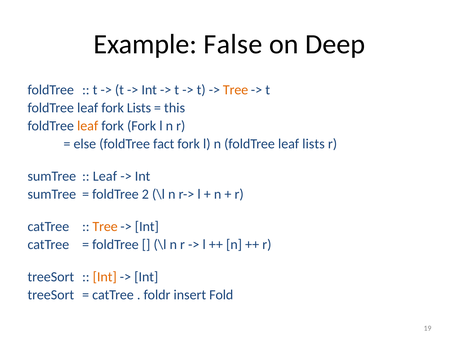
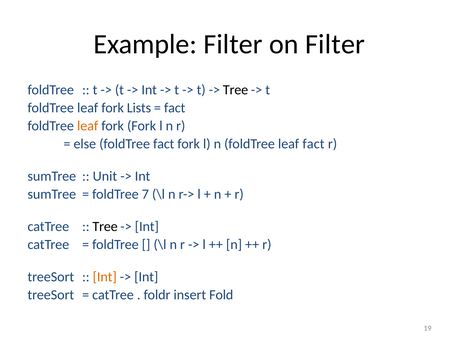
Example False: False -> Filter
on Deep: Deep -> Filter
Tree at (236, 90) colour: orange -> black
this at (175, 108): this -> fact
leaf lists: lists -> fact
Leaf at (105, 176): Leaf -> Unit
2: 2 -> 7
Tree at (105, 227) colour: orange -> black
